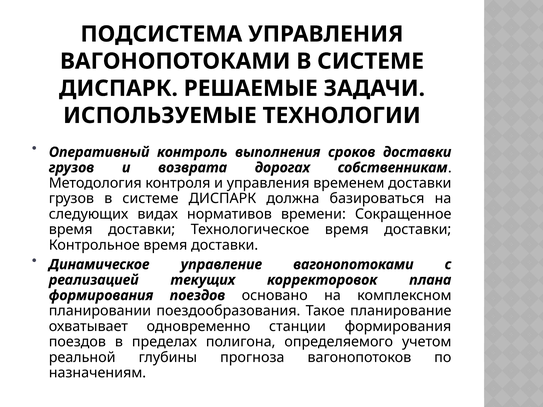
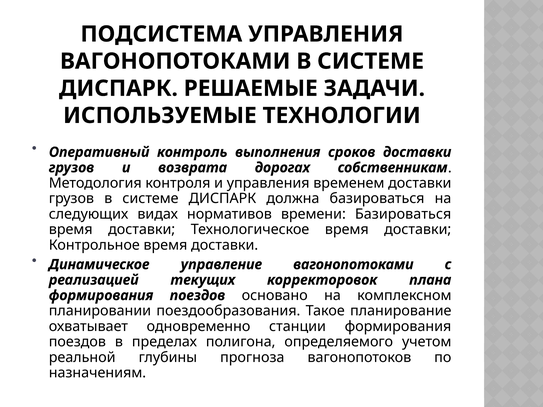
времени Сокращенное: Сокращенное -> Базироваться
